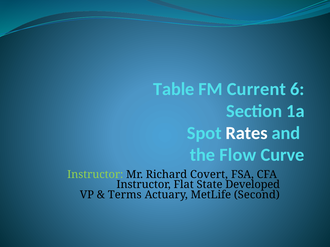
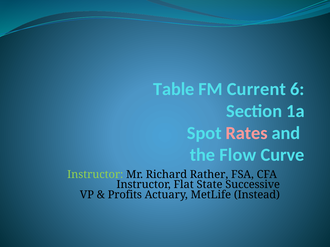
Rates colour: white -> pink
Covert: Covert -> Rather
Developed: Developed -> Successive
Terms: Terms -> Profits
Second: Second -> Instead
